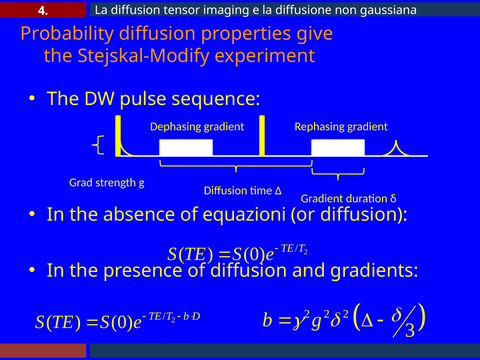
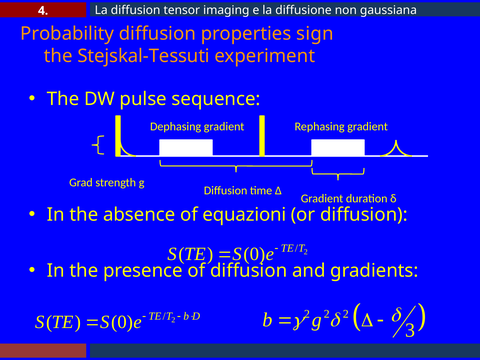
give: give -> sign
Stejskal-Modify: Stejskal-Modify -> Stejskal-Tessuti
